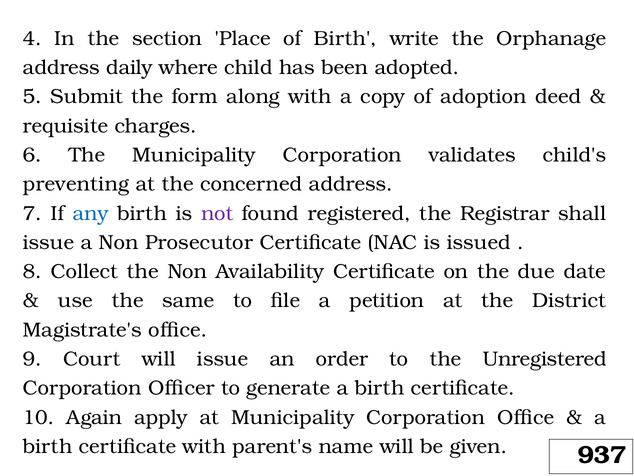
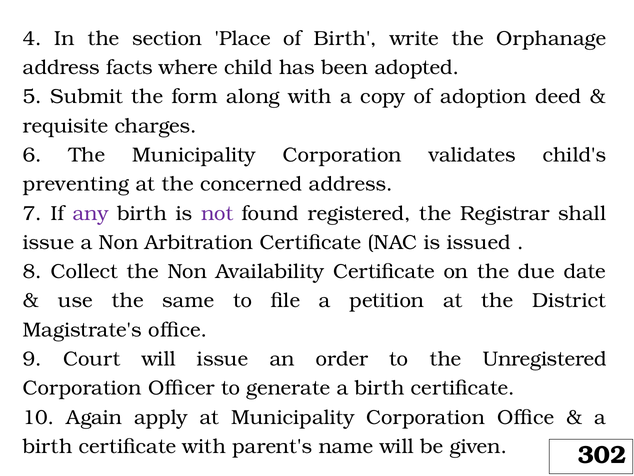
daily: daily -> facts
any colour: blue -> purple
Prosecutor: Prosecutor -> Arbitration
937: 937 -> 302
